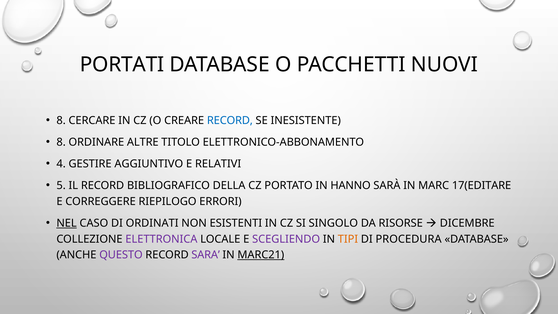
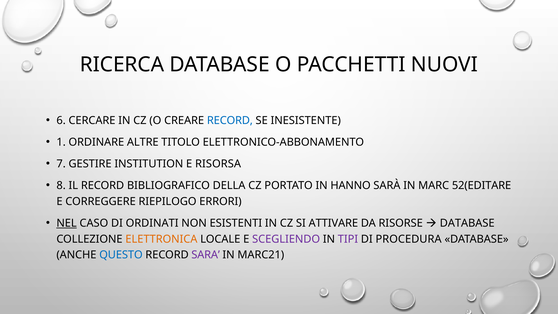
PORTATI: PORTATI -> RICERCA
8 at (61, 120): 8 -> 6
8 at (61, 142): 8 -> 1
4: 4 -> 7
AGGIUNTIVO: AGGIUNTIVO -> INSTITUTION
RELATIVI: RELATIVI -> RISORSA
5: 5 -> 8
17(EDITARE: 17(EDITARE -> 52(EDITARE
SINGOLO: SINGOLO -> ATTIVARE
DICEMBRE at (467, 223): DICEMBRE -> DATABASE
ELETTRONICA colour: purple -> orange
TIPI colour: orange -> purple
QUESTO colour: purple -> blue
MARC21 underline: present -> none
